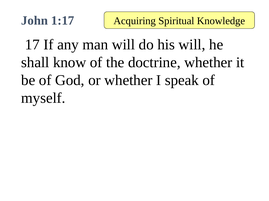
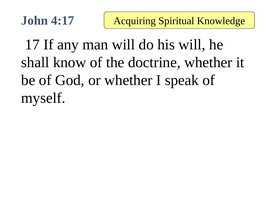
1:17: 1:17 -> 4:17
